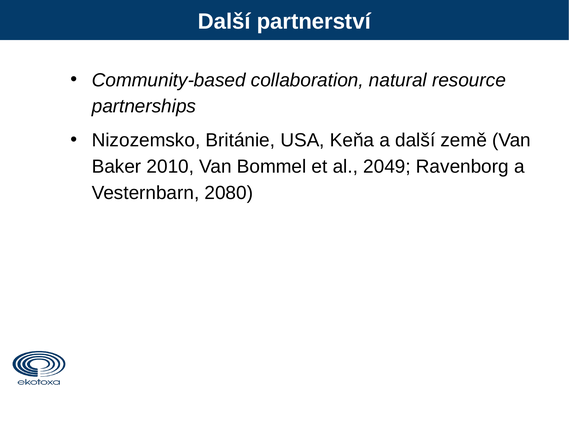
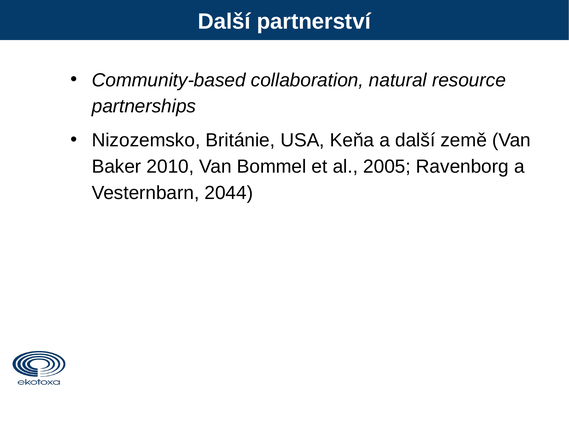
2049: 2049 -> 2005
2080: 2080 -> 2044
